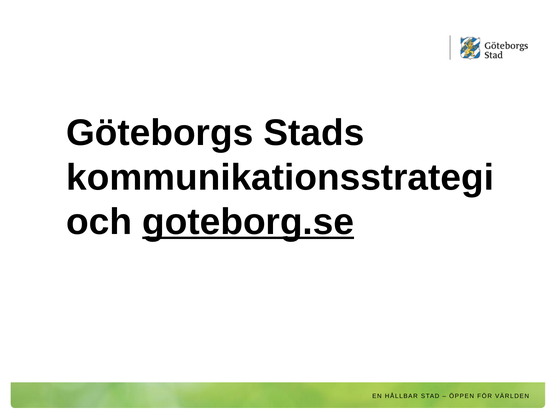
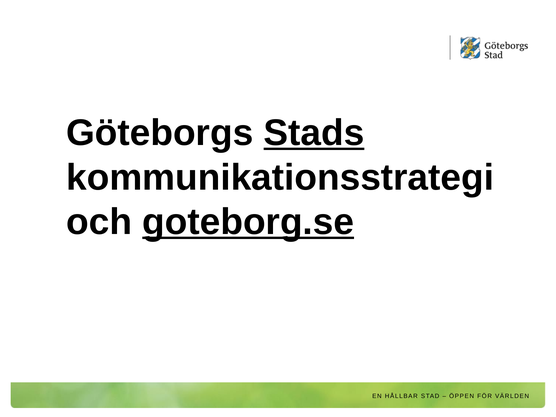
Stads underline: none -> present
